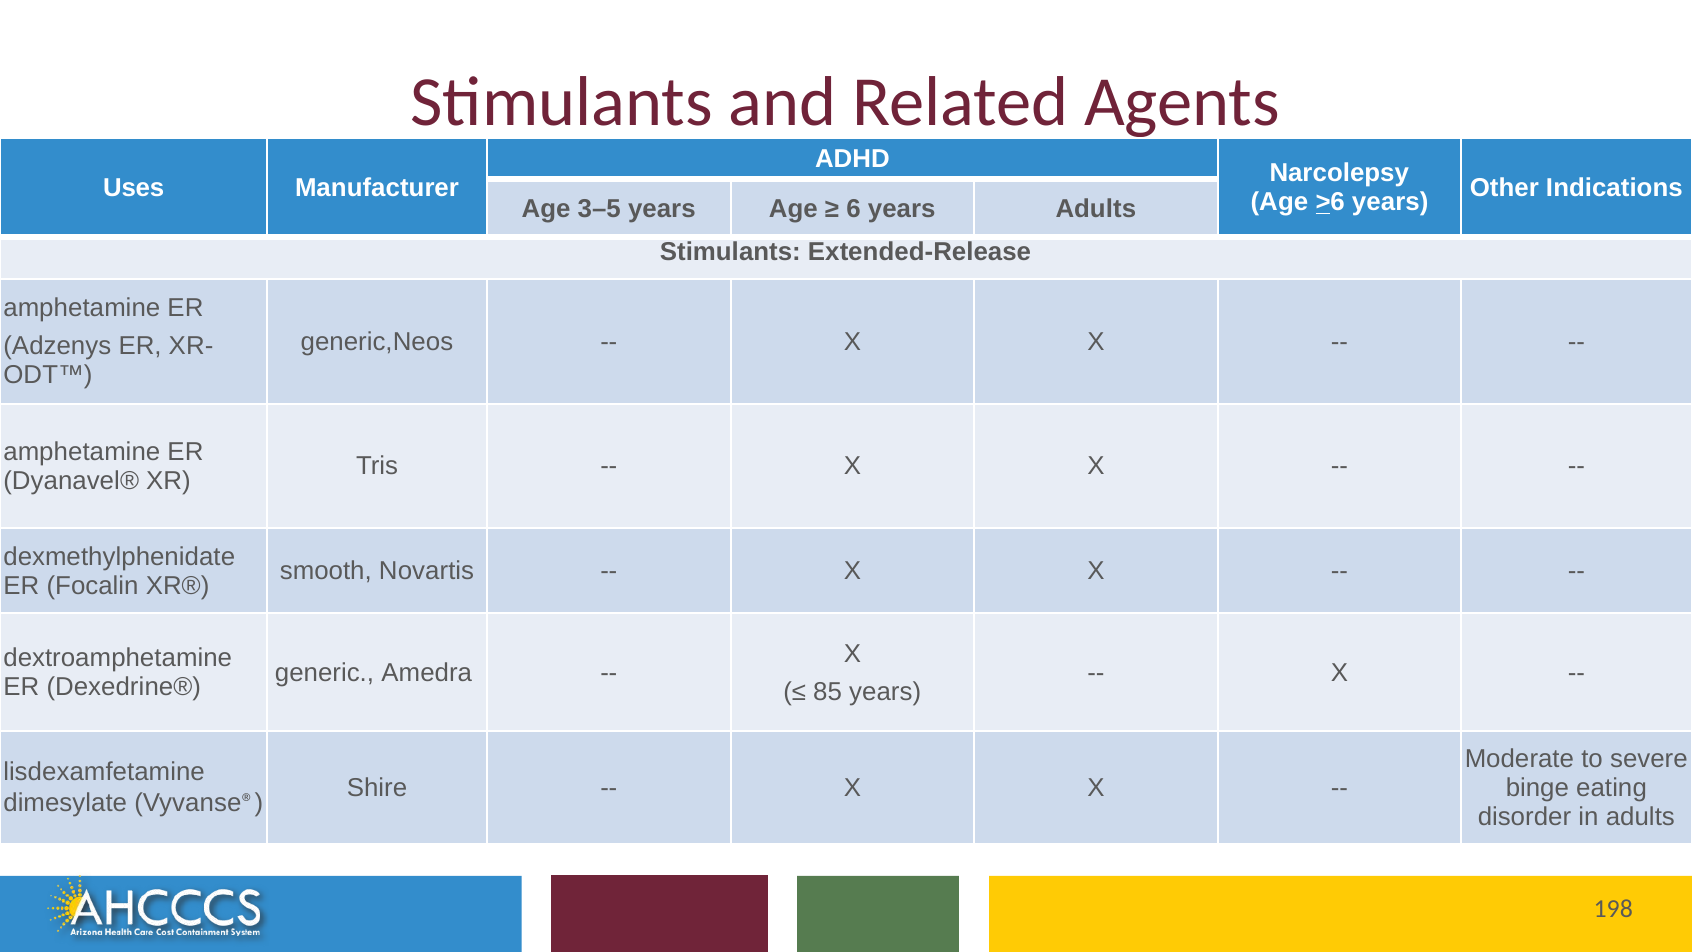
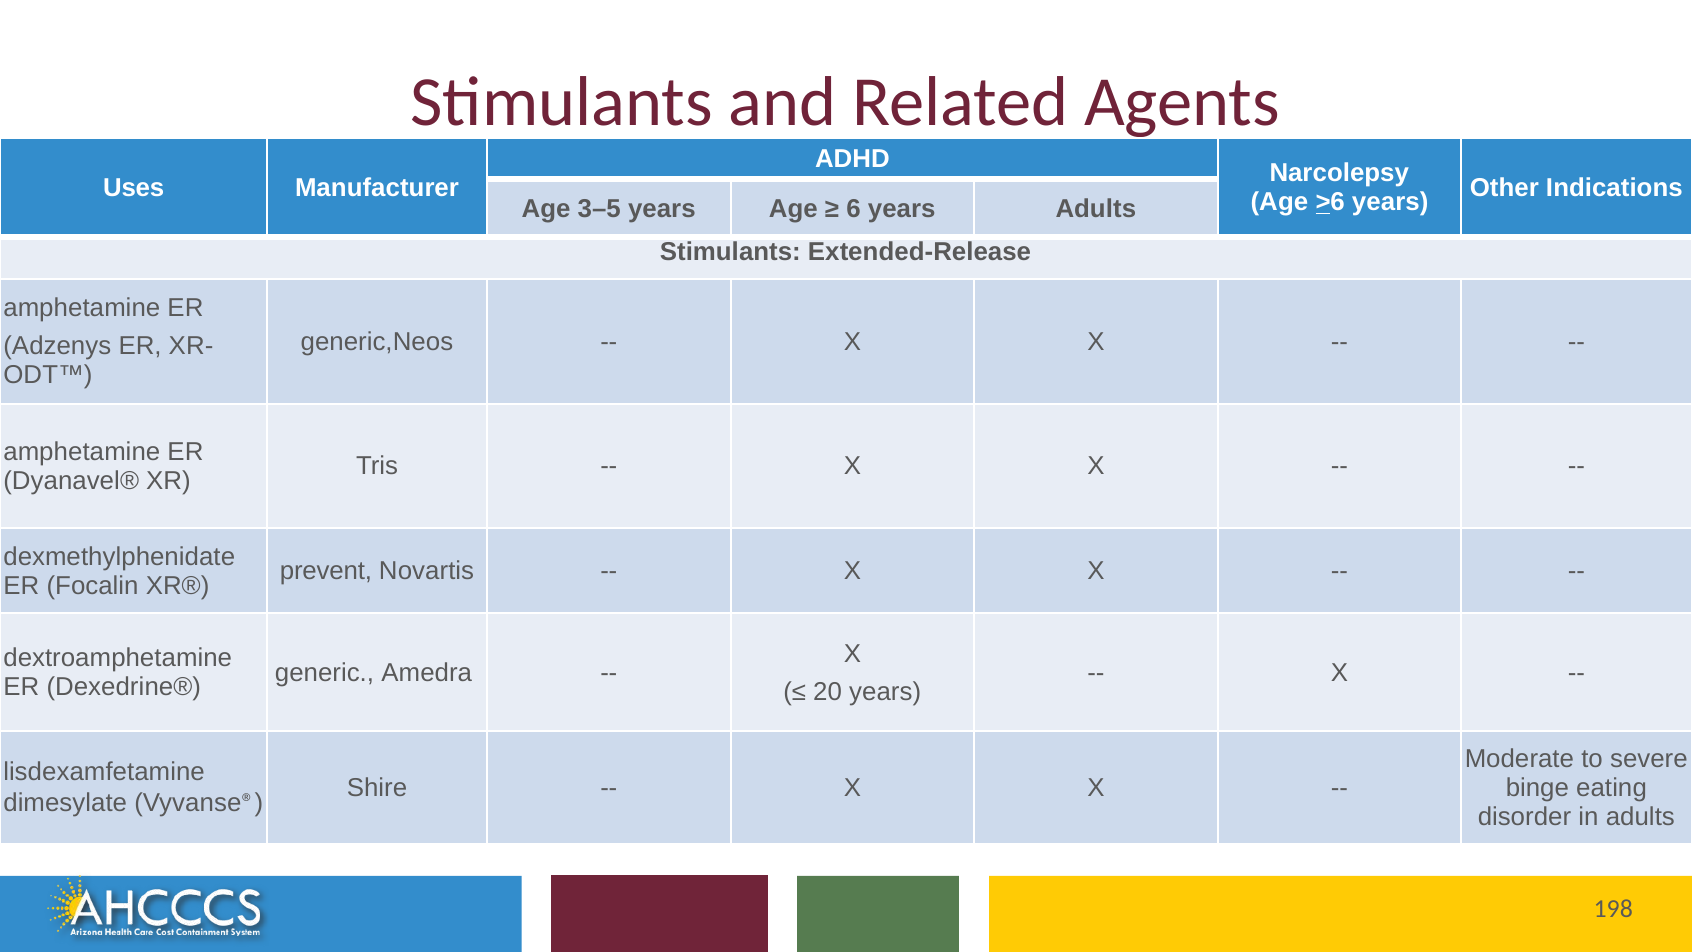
smooth: smooth -> prevent
85: 85 -> 20
